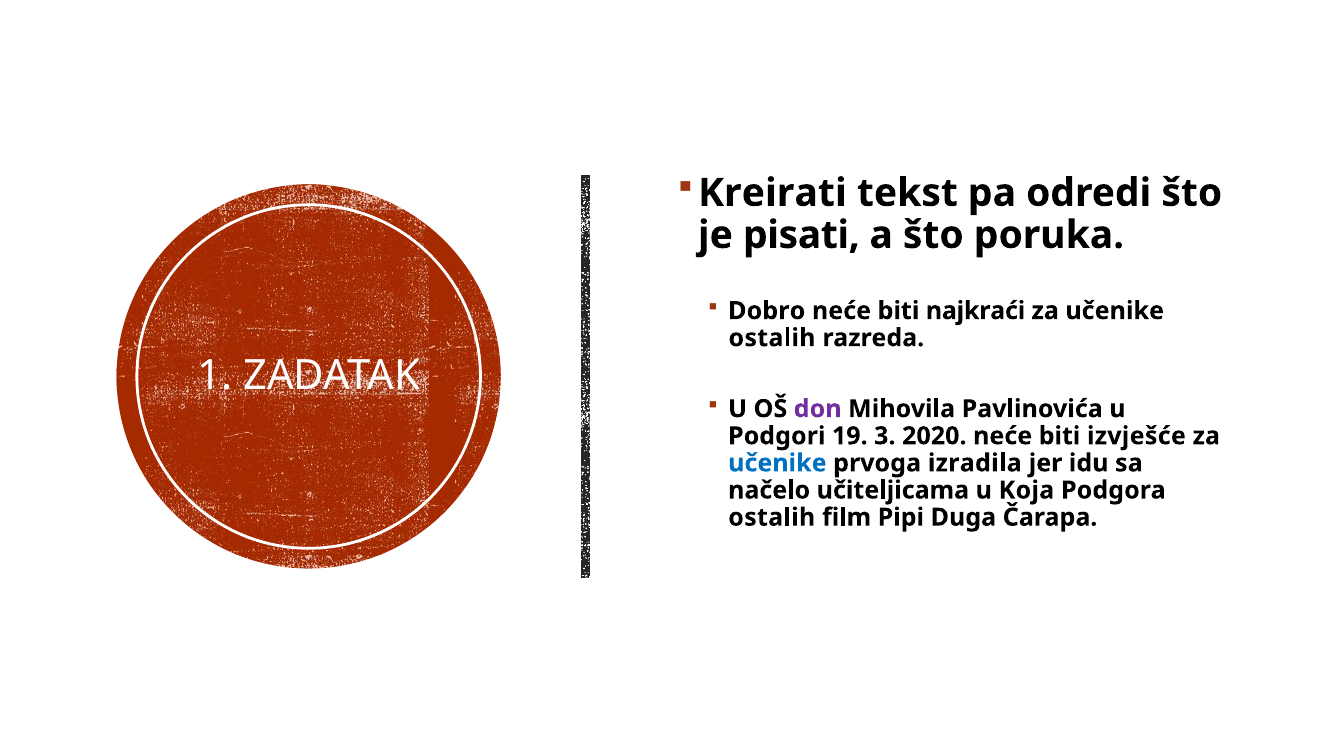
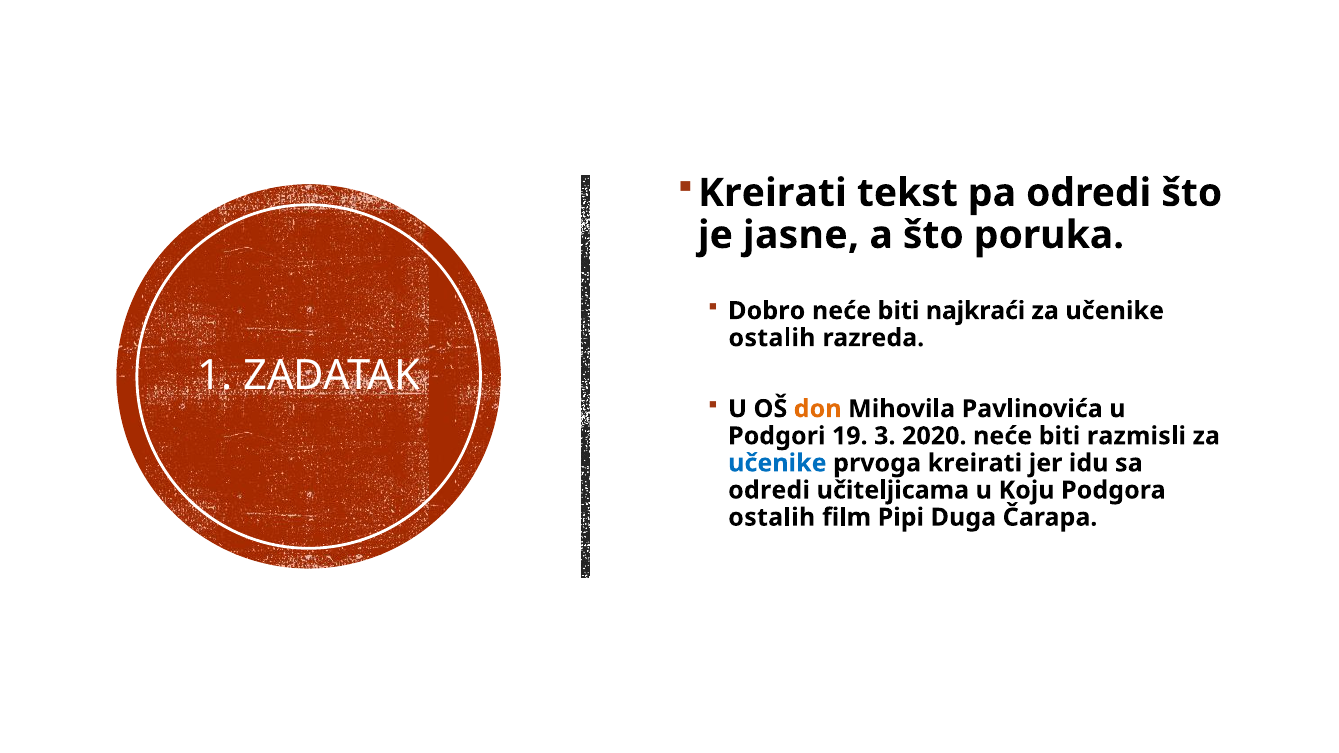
pisati: pisati -> jasne
don colour: purple -> orange
izvješće: izvješće -> razmisli
prvoga izradila: izradila -> kreirati
načelo at (769, 490): načelo -> odredi
Koja: Koja -> Koju
